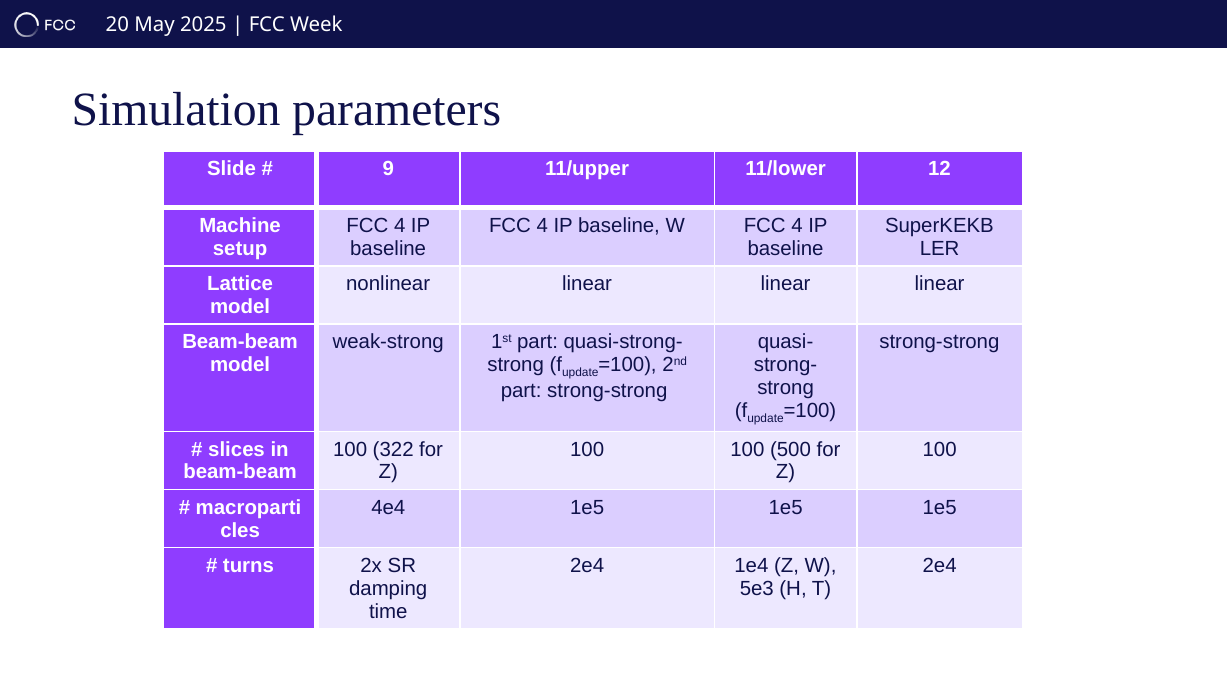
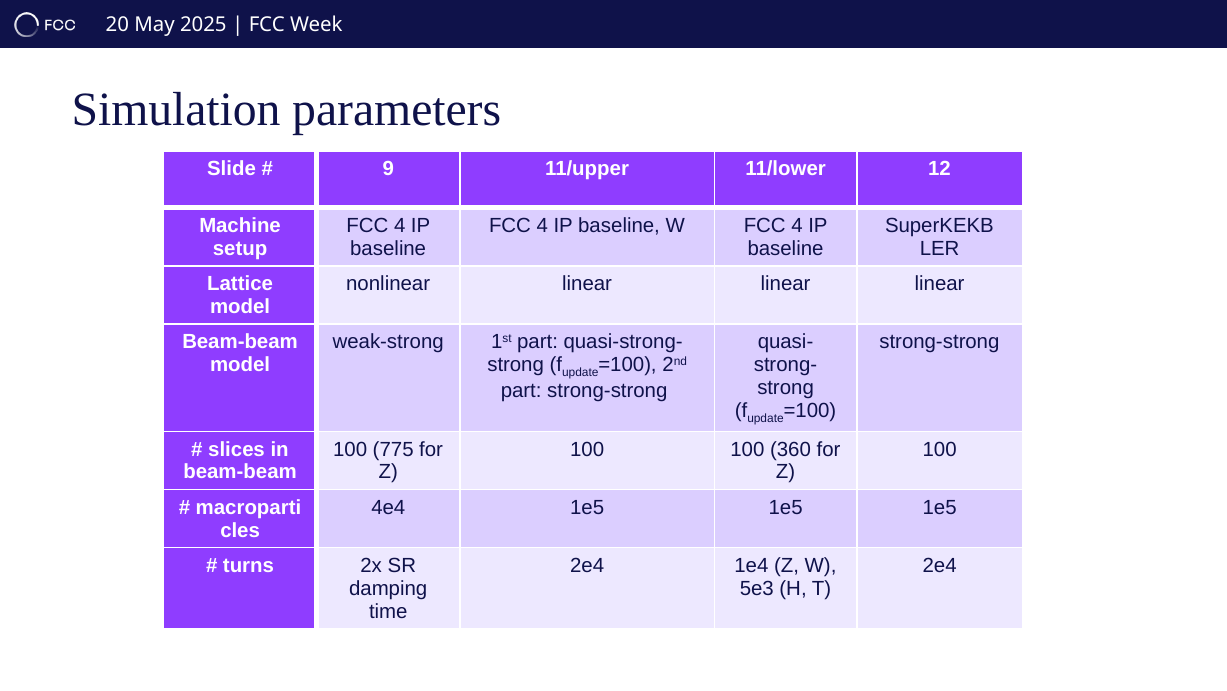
322: 322 -> 775
500: 500 -> 360
